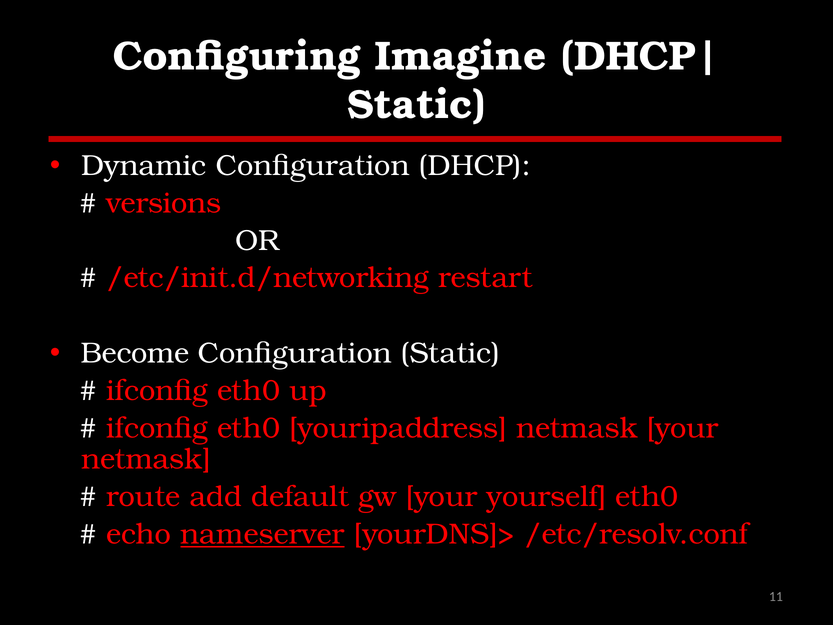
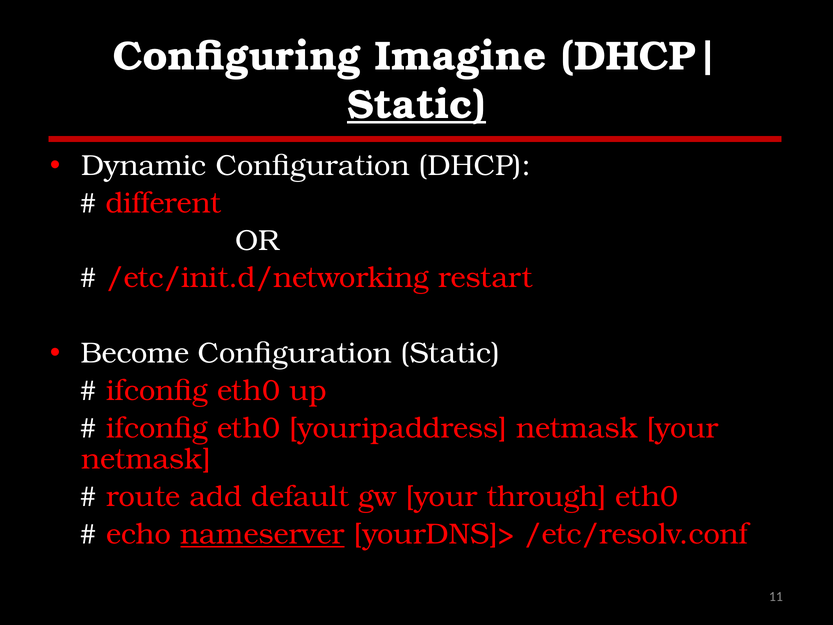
Static at (416, 105) underline: none -> present
versions: versions -> different
yourself: yourself -> through
